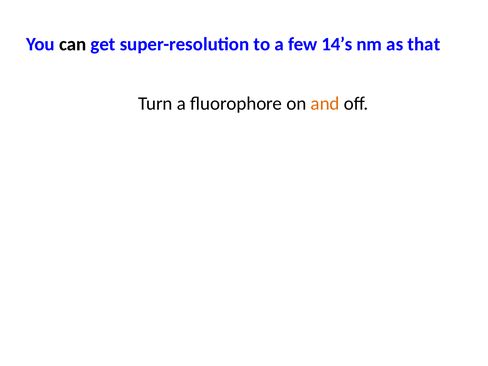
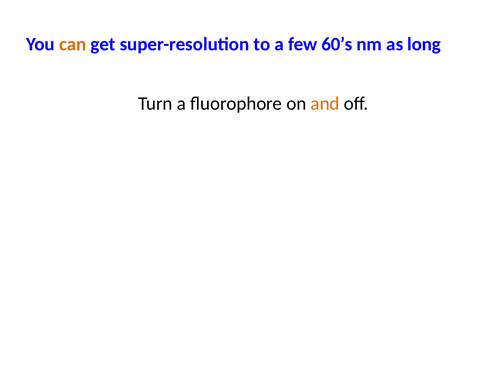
can colour: black -> orange
14’s: 14’s -> 60’s
that: that -> long
